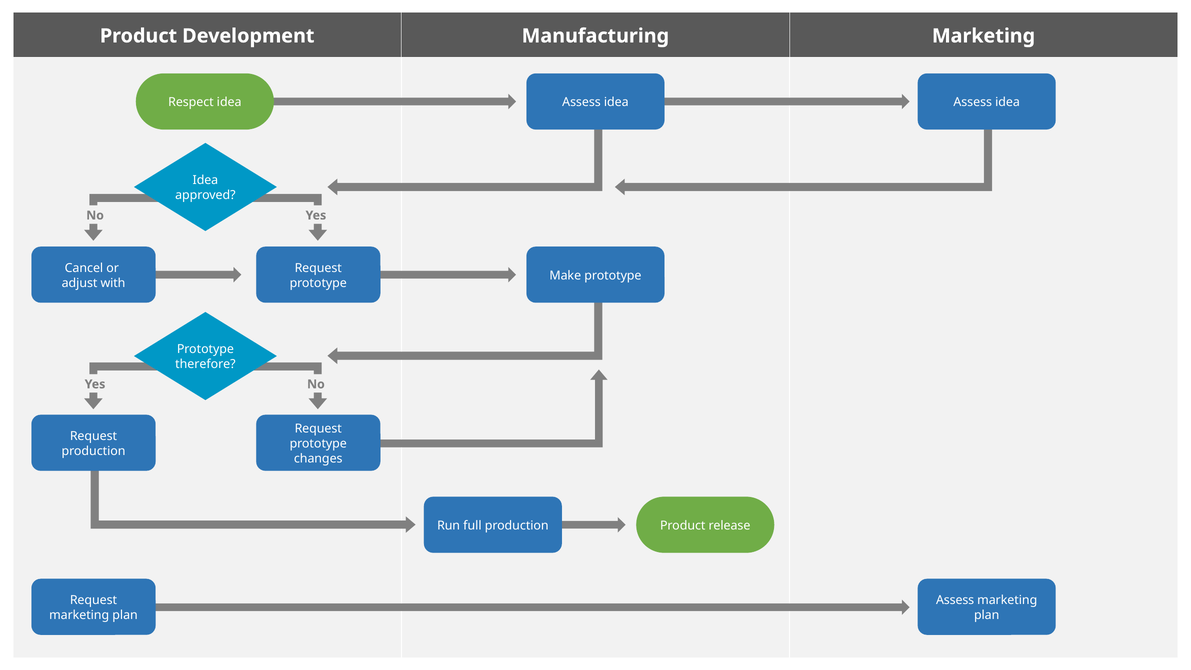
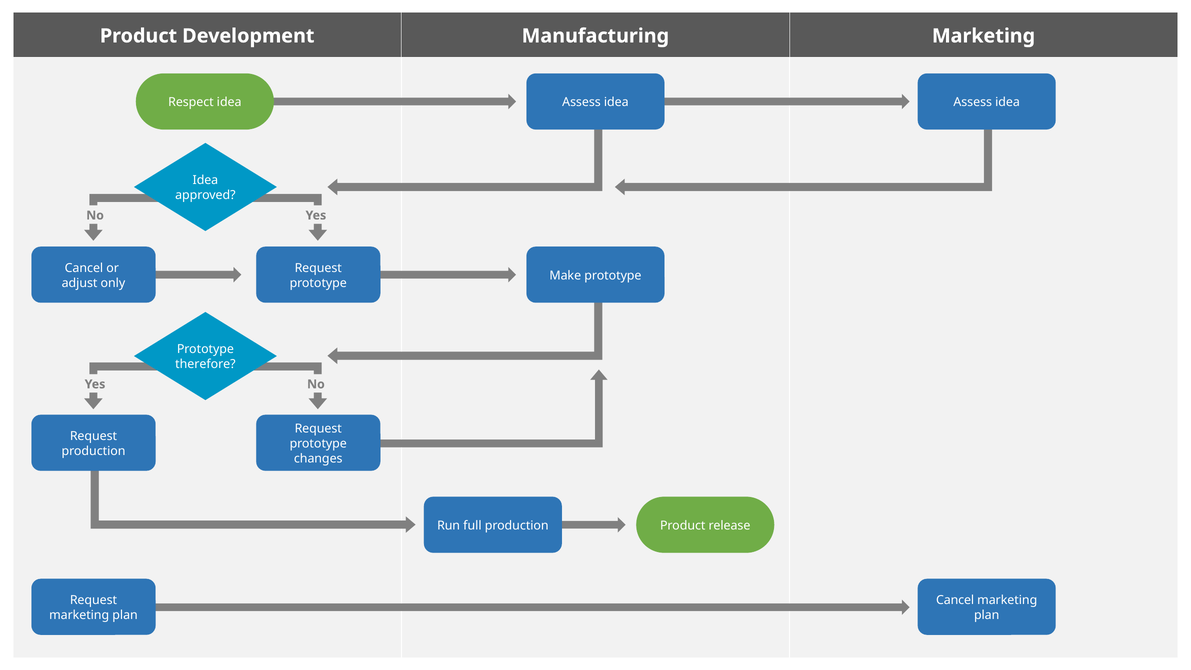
with: with -> only
Assess at (955, 600): Assess -> Cancel
